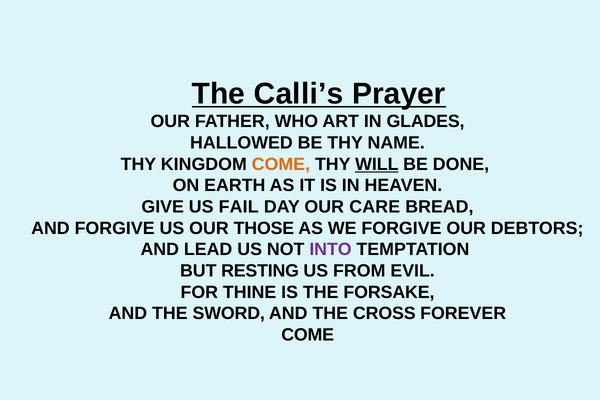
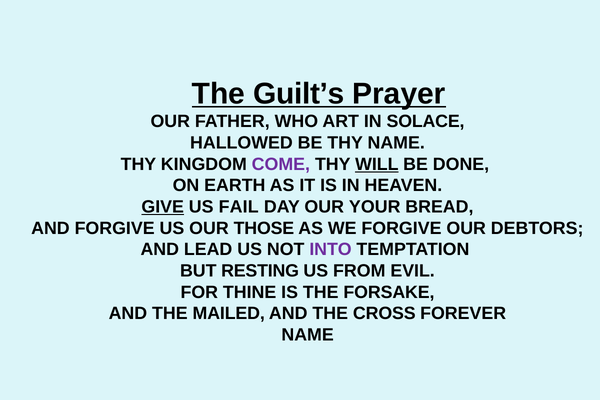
Calli’s: Calli’s -> Guilt’s
GLADES: GLADES -> SOLACE
COME at (281, 164) colour: orange -> purple
GIVE underline: none -> present
CARE: CARE -> YOUR
SWORD: SWORD -> MAILED
COME at (308, 335): COME -> NAME
